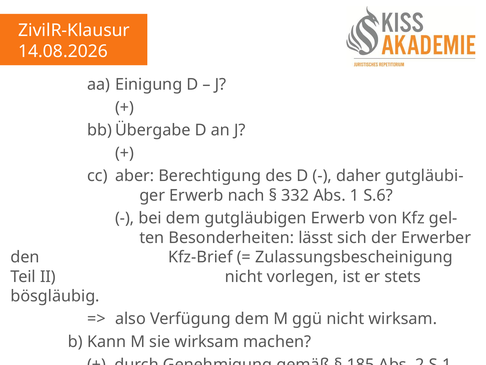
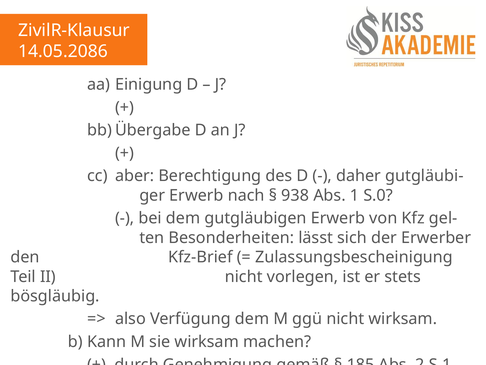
14.08.2026: 14.08.2026 -> 14.05.2086
332: 332 -> 938
S.6: S.6 -> S.0
